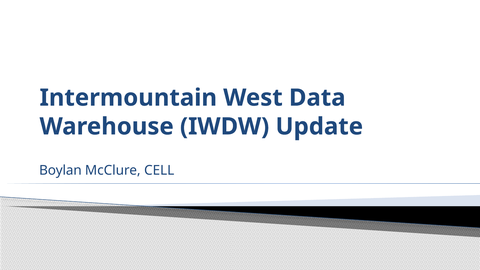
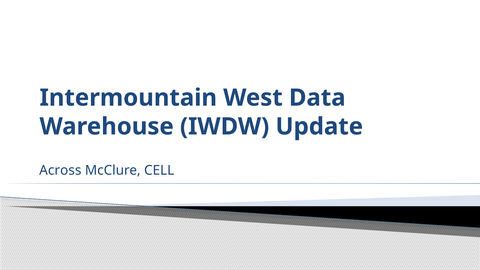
Boylan: Boylan -> Across
